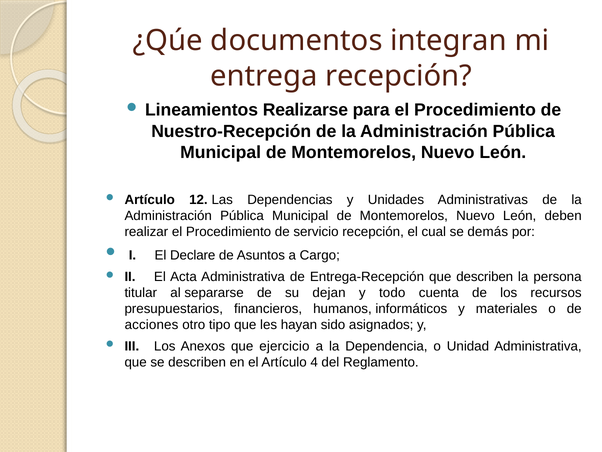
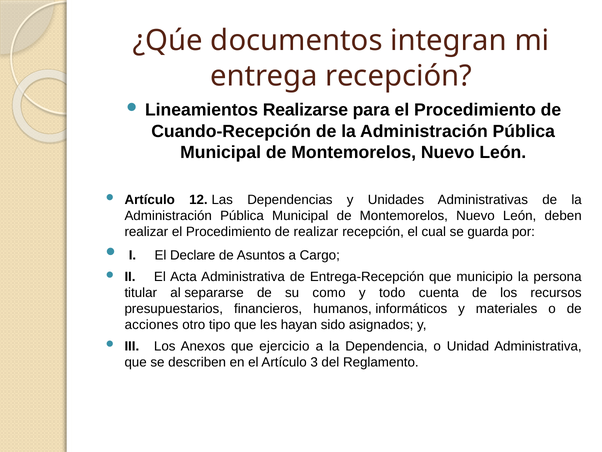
Nuestro-Recepción: Nuestro-Recepción -> Cuando-Recepción
de servicio: servicio -> realizar
demás: demás -> guarda
que describen: describen -> municipio
dejan: dejan -> como
4: 4 -> 3
